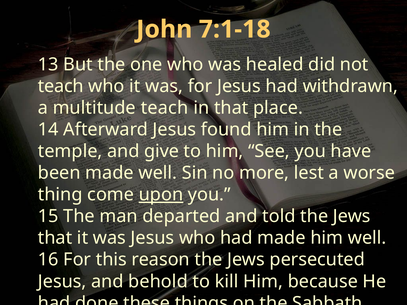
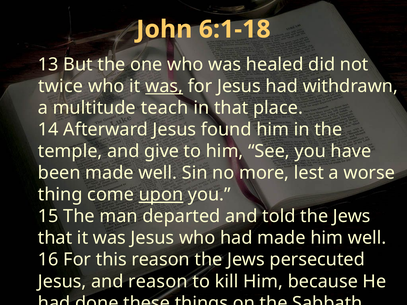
7:1-18: 7:1-18 -> 6:1-18
teach at (61, 86): teach -> twice
was at (164, 86) underline: none -> present
and behold: behold -> reason
